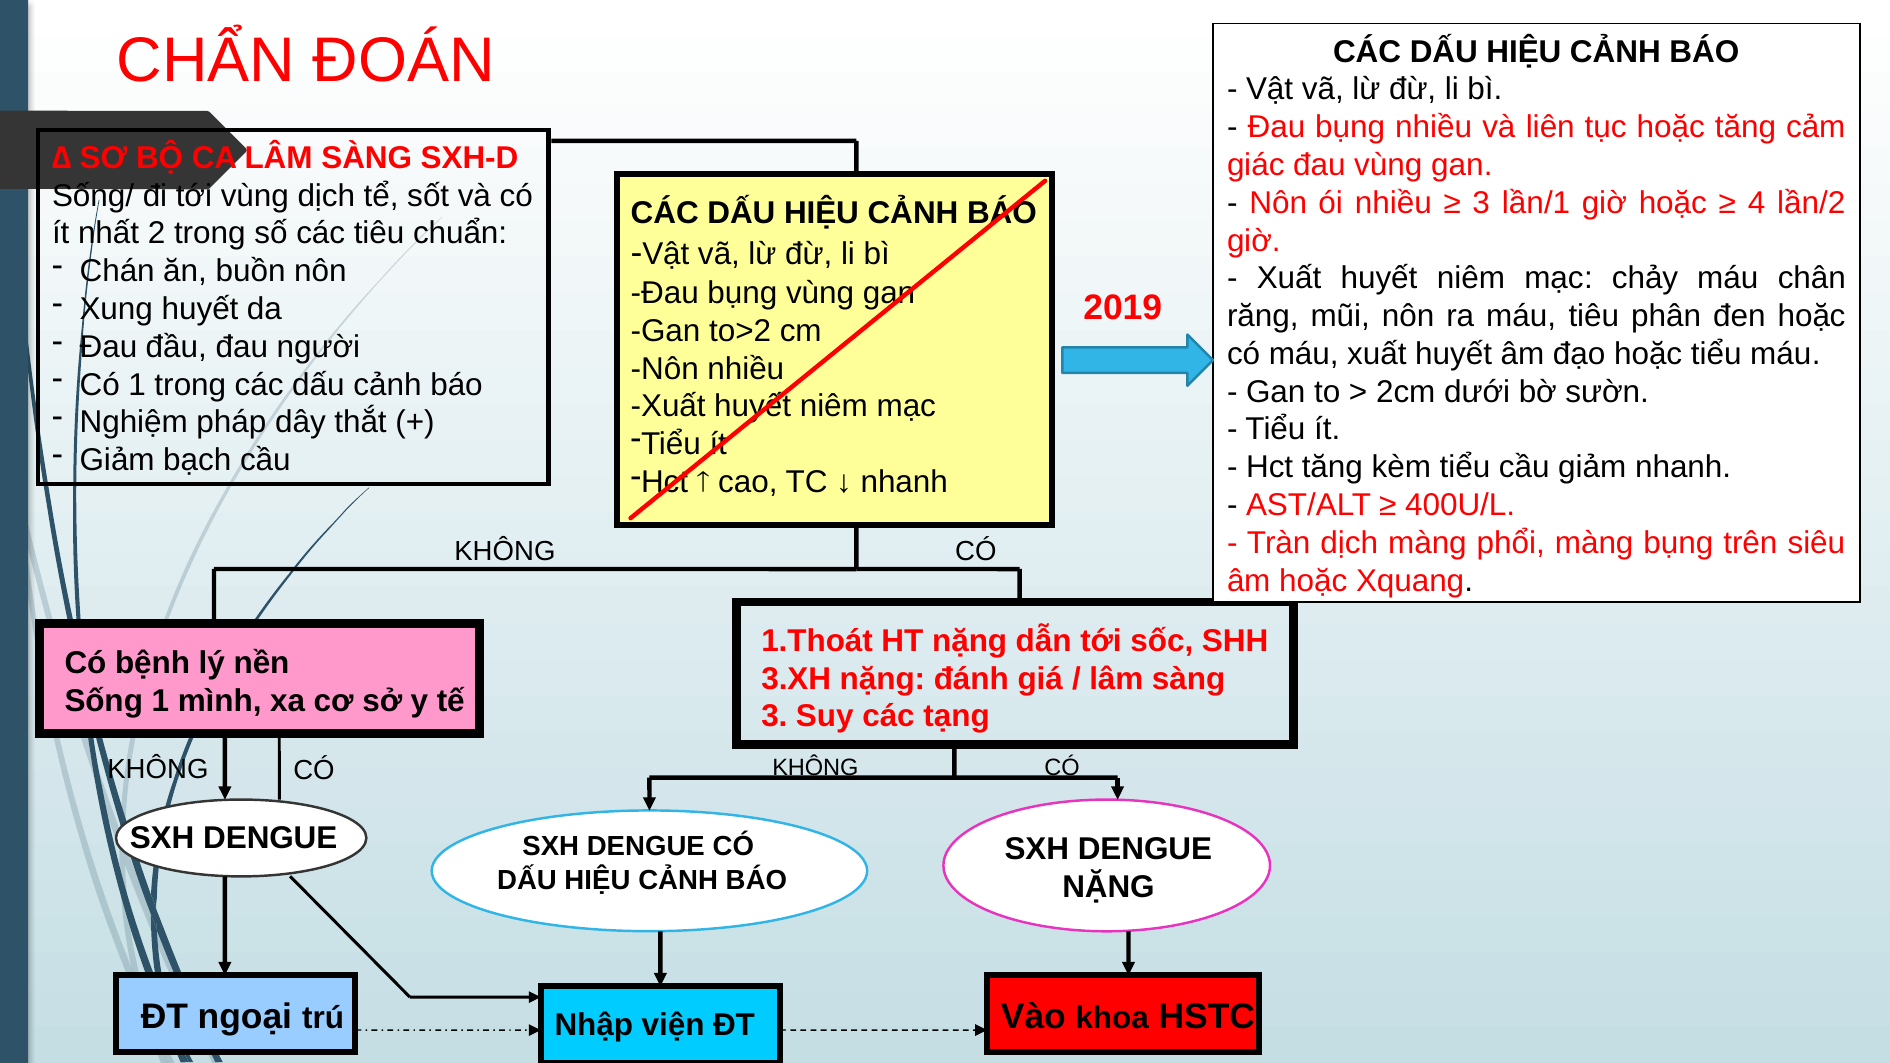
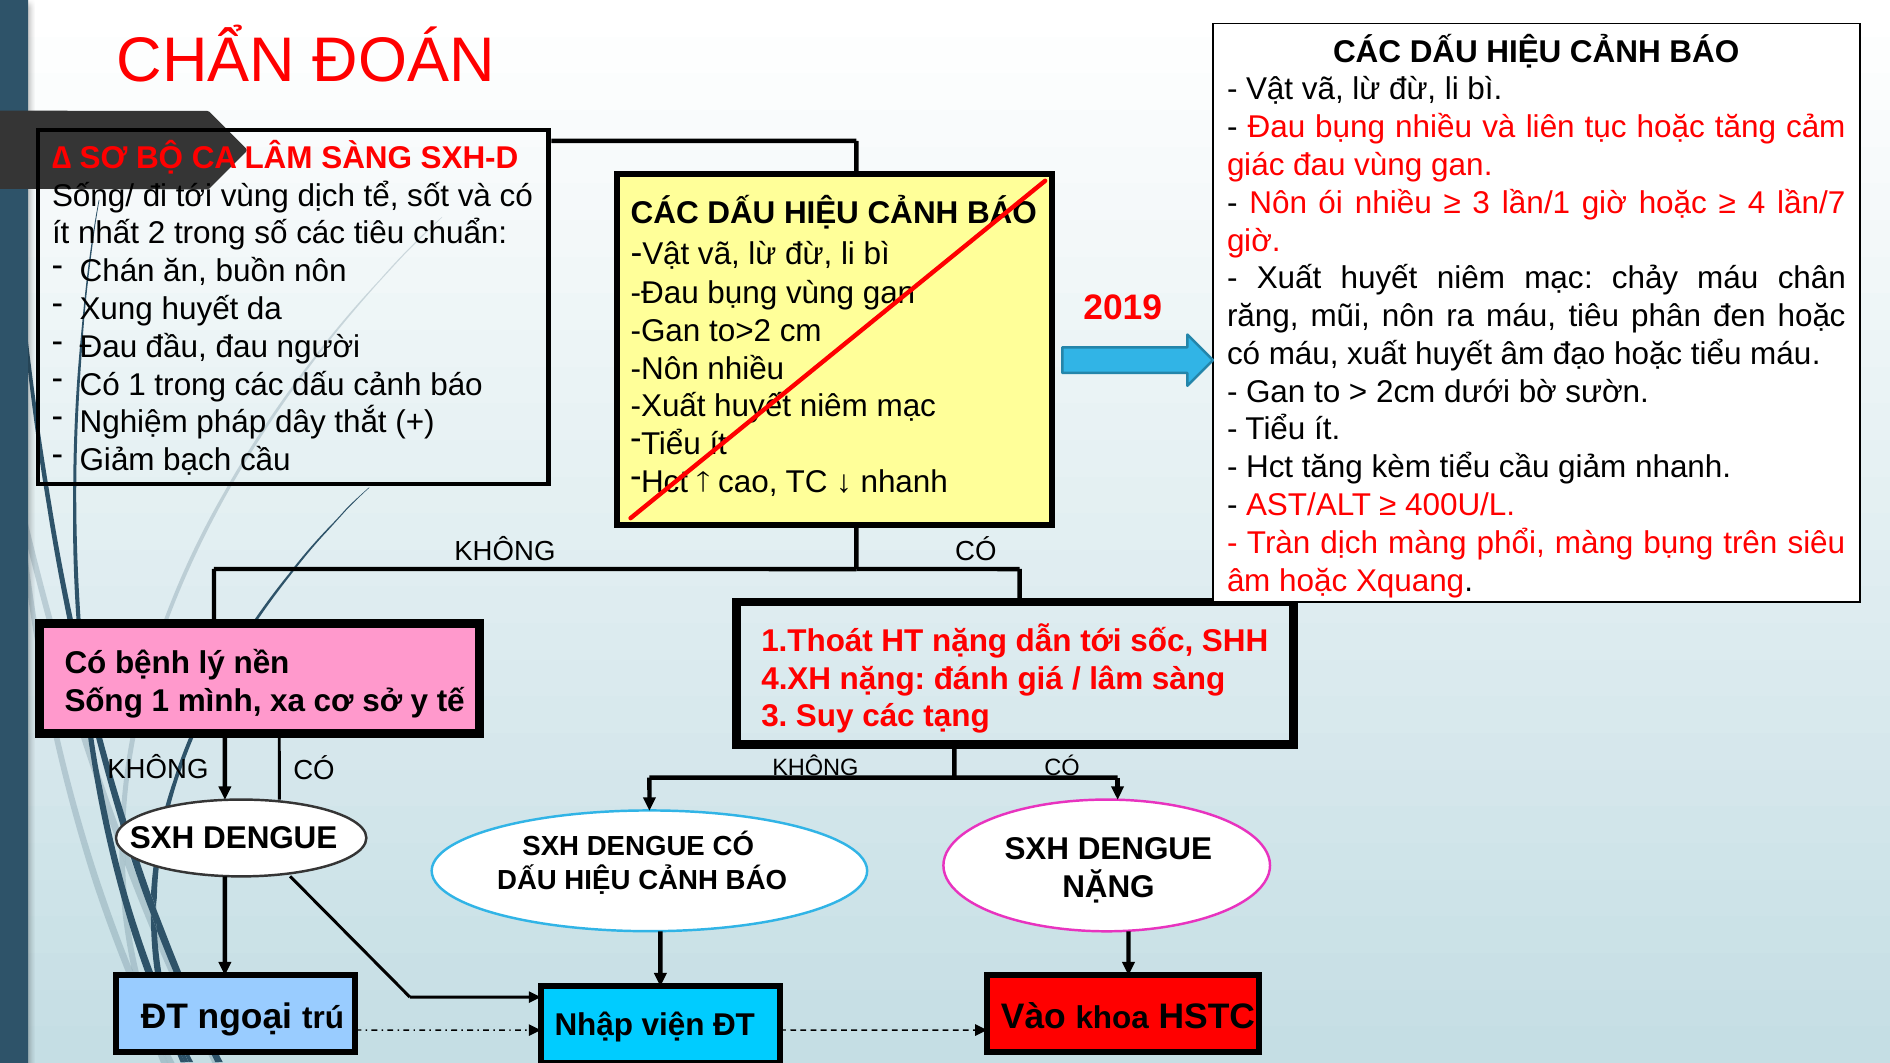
lần/2: lần/2 -> lần/7
3.XH: 3.XH -> 4.XH
